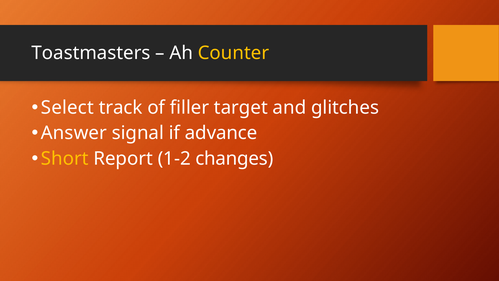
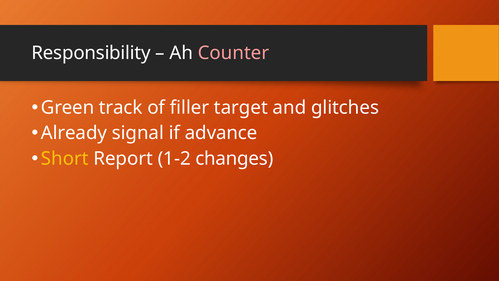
Toastmasters: Toastmasters -> Responsibility
Counter colour: yellow -> pink
Select: Select -> Green
Answer: Answer -> Already
